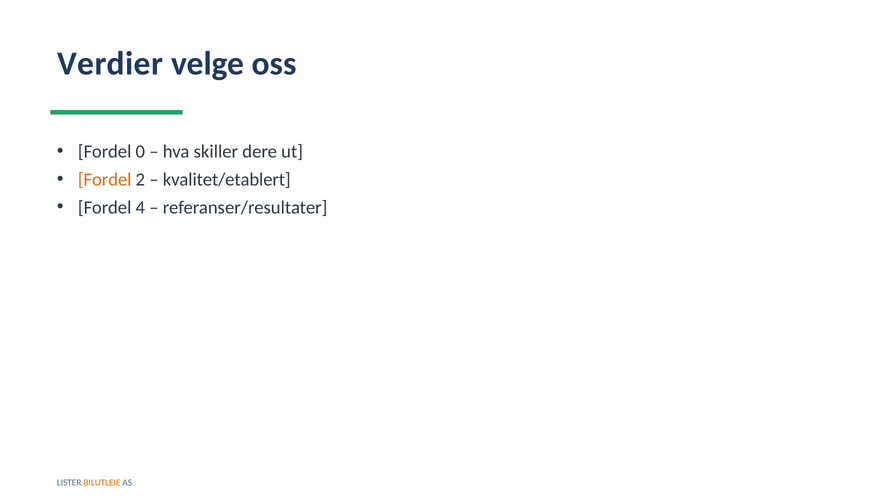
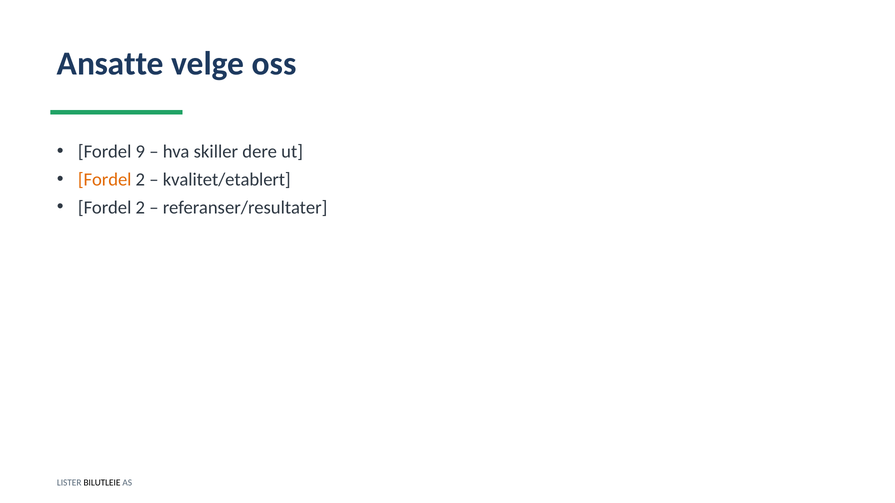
Verdier: Verdier -> Ansatte
0: 0 -> 9
4 at (140, 208): 4 -> 2
BILUTLEIE colour: orange -> black
